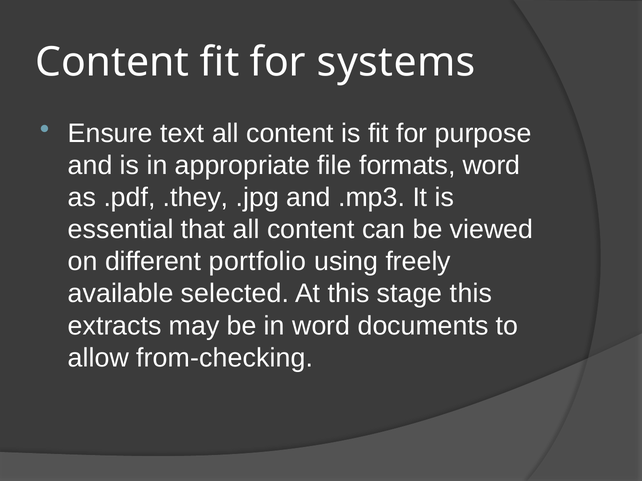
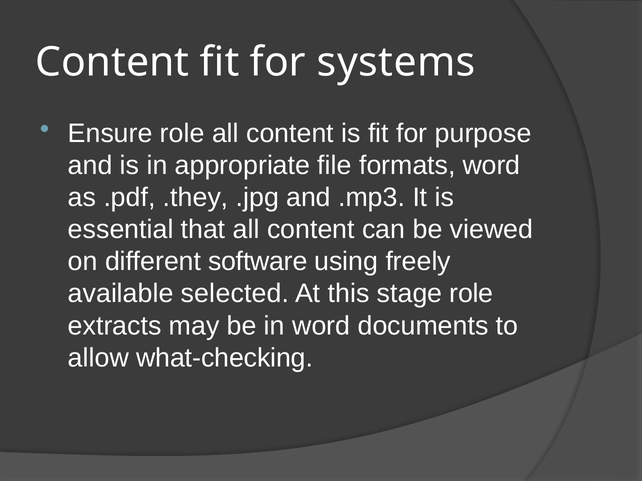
Ensure text: text -> role
portfolio: portfolio -> software
stage this: this -> role
from-checking: from-checking -> what-checking
